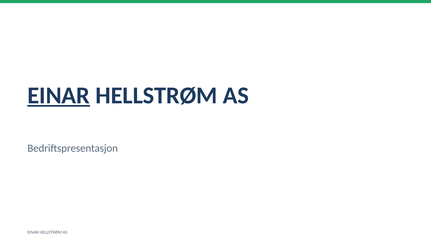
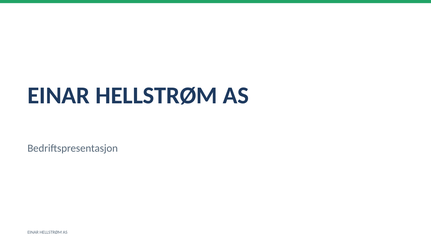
EINAR at (59, 96) underline: present -> none
